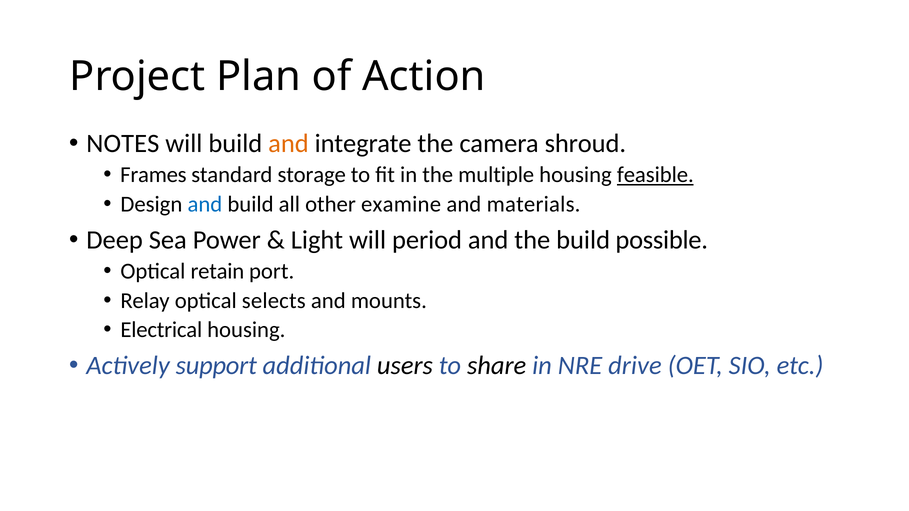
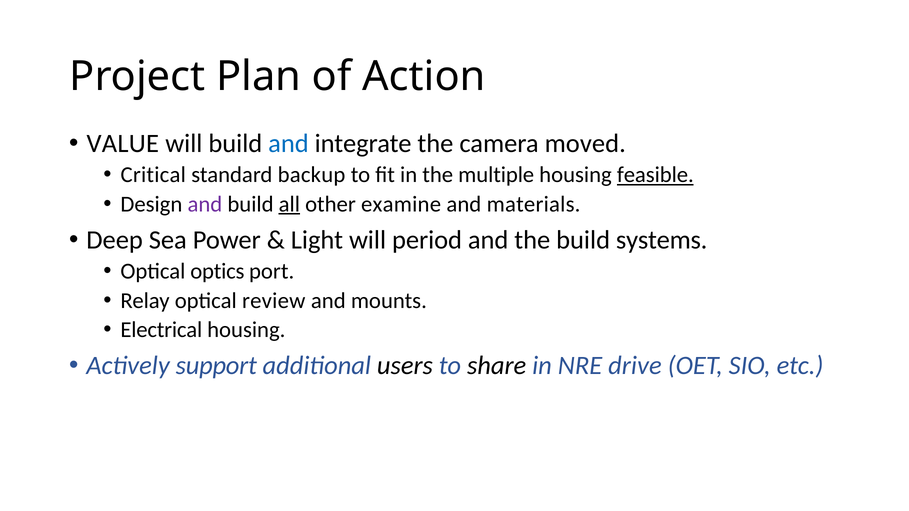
NOTES: NOTES -> VALUE
and at (288, 144) colour: orange -> blue
shroud: shroud -> moved
Frames: Frames -> Critical
storage: storage -> backup
and at (205, 204) colour: blue -> purple
all underline: none -> present
possible: possible -> systems
retain: retain -> optics
selects: selects -> review
